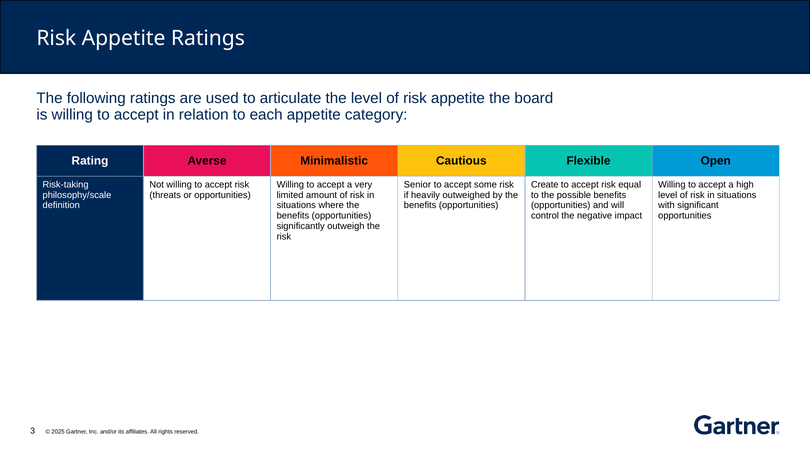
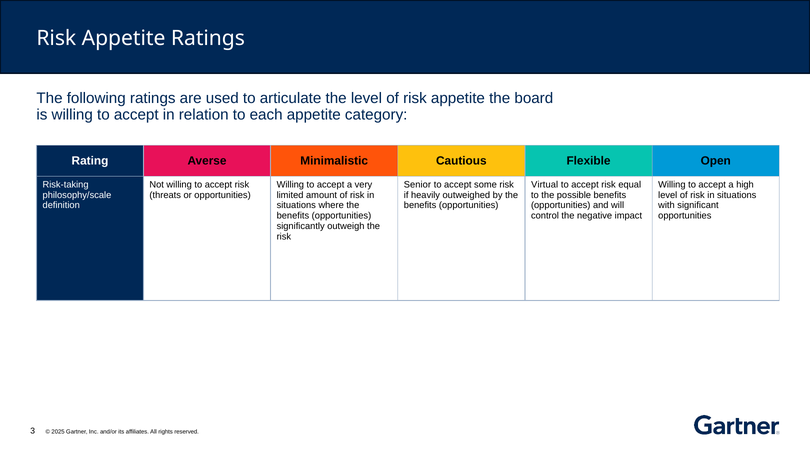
Create: Create -> Virtual
